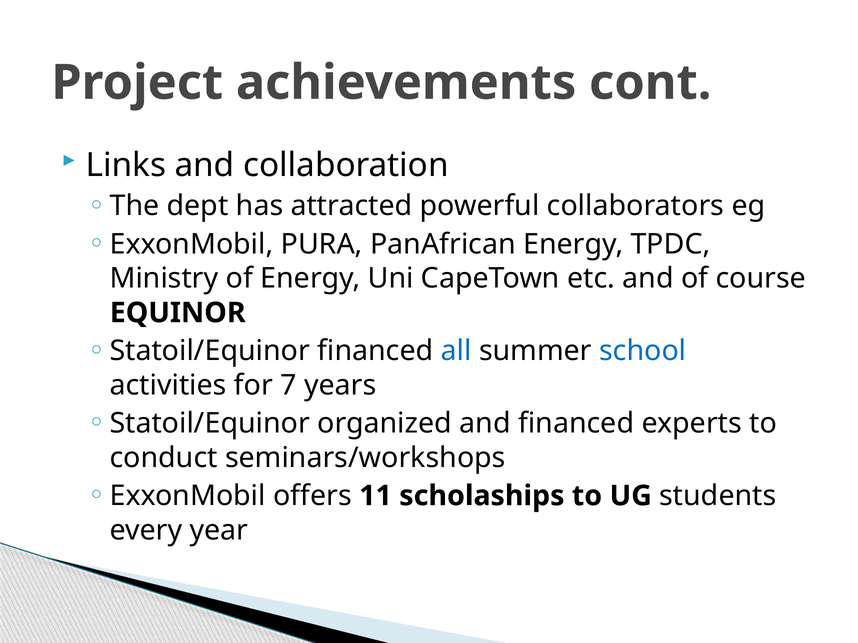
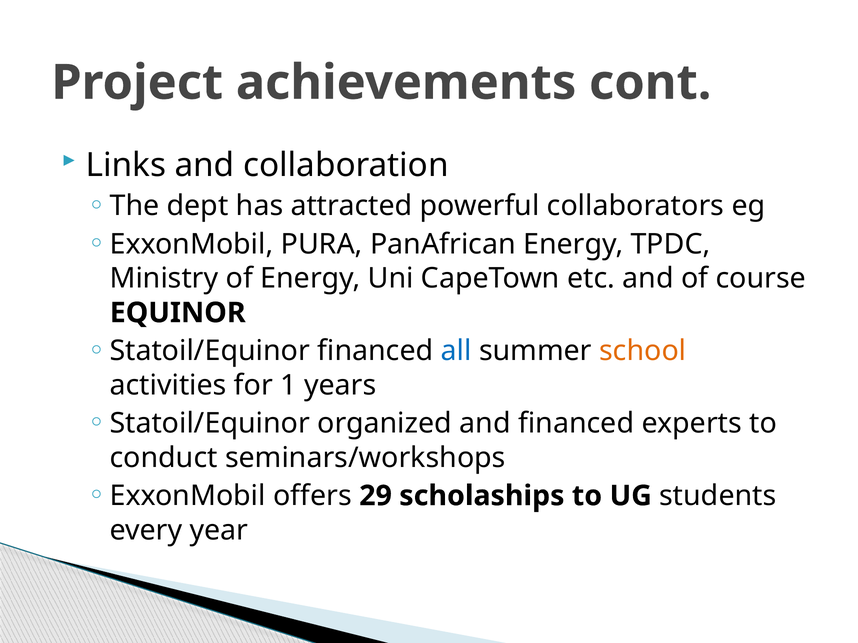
school colour: blue -> orange
7: 7 -> 1
11: 11 -> 29
